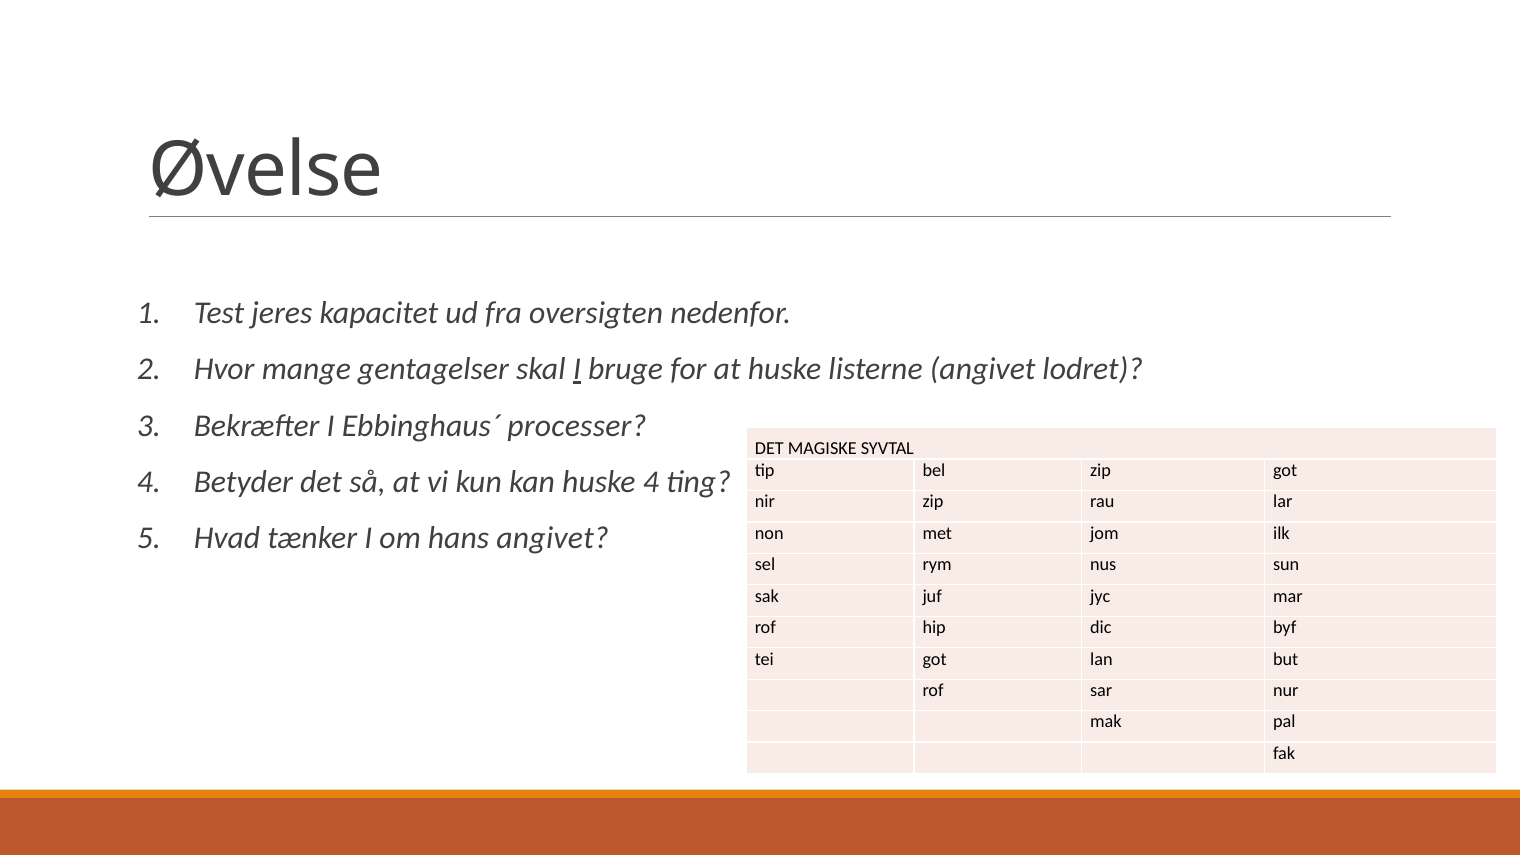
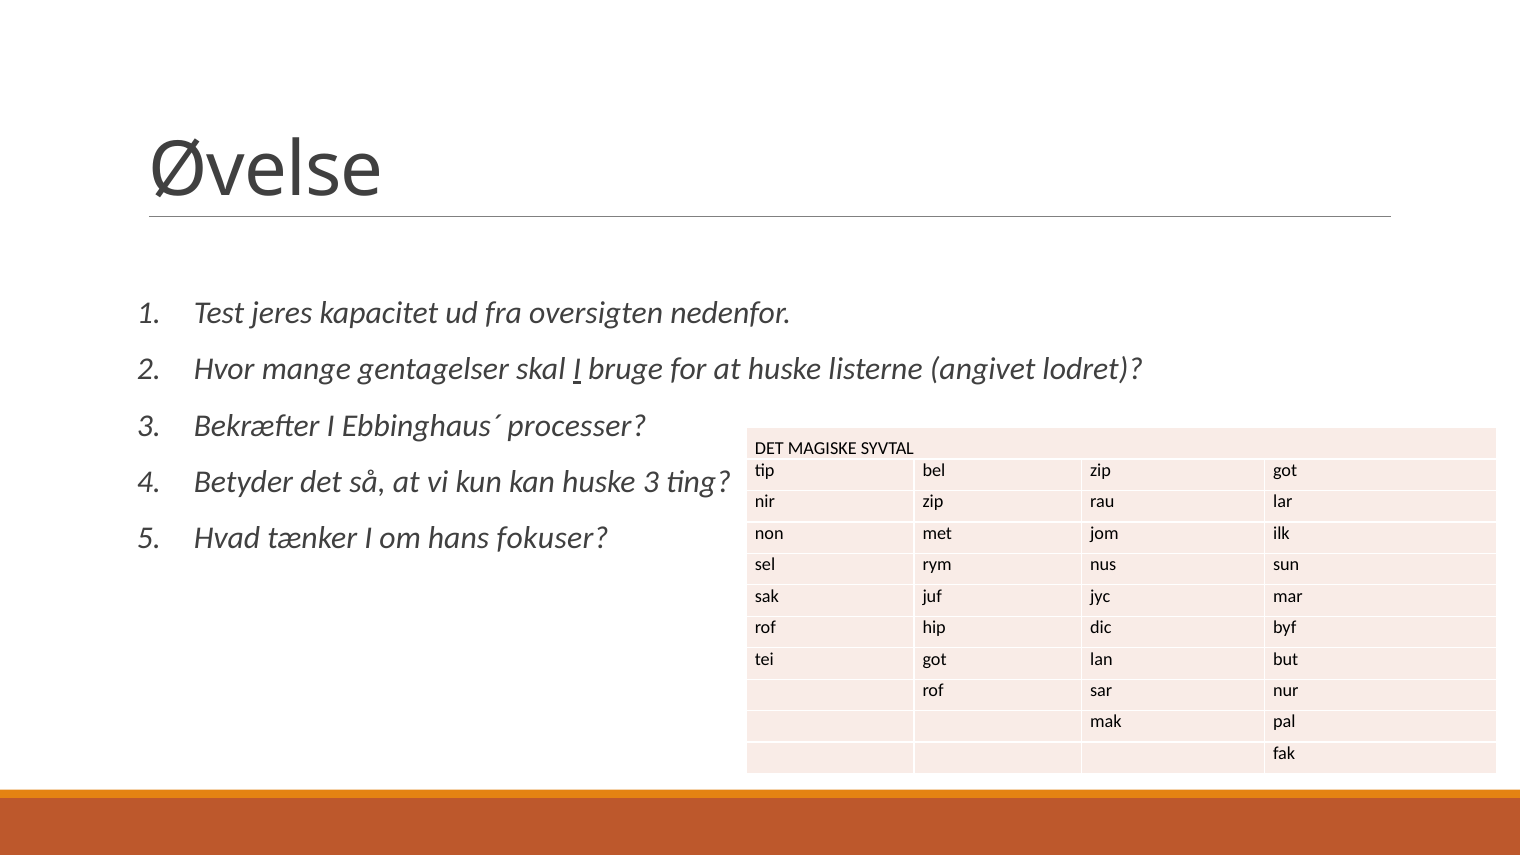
huske 4: 4 -> 3
hans angivet: angivet -> fokuser
